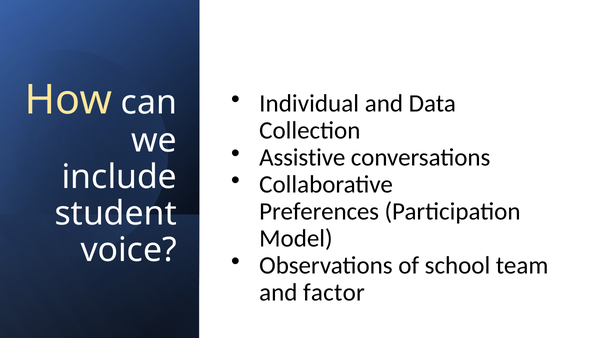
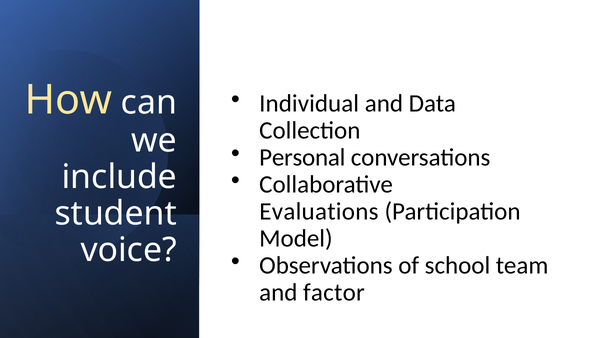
Assistive: Assistive -> Personal
Preferences: Preferences -> Evaluations
